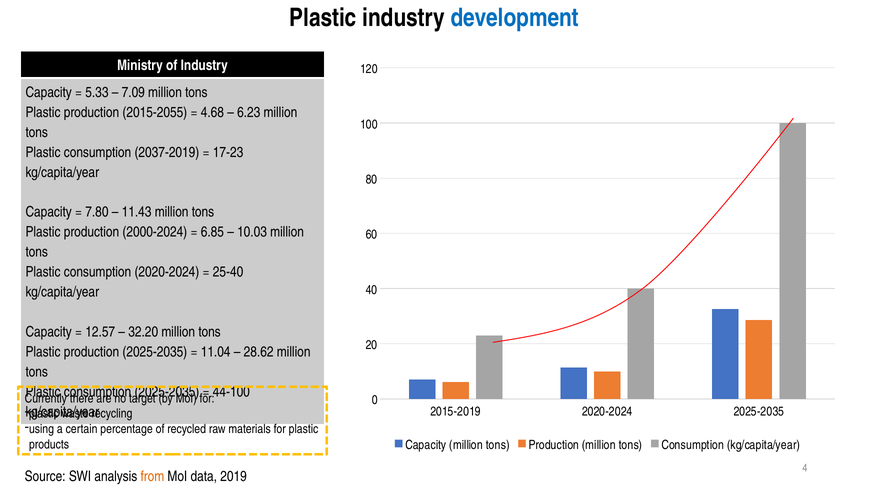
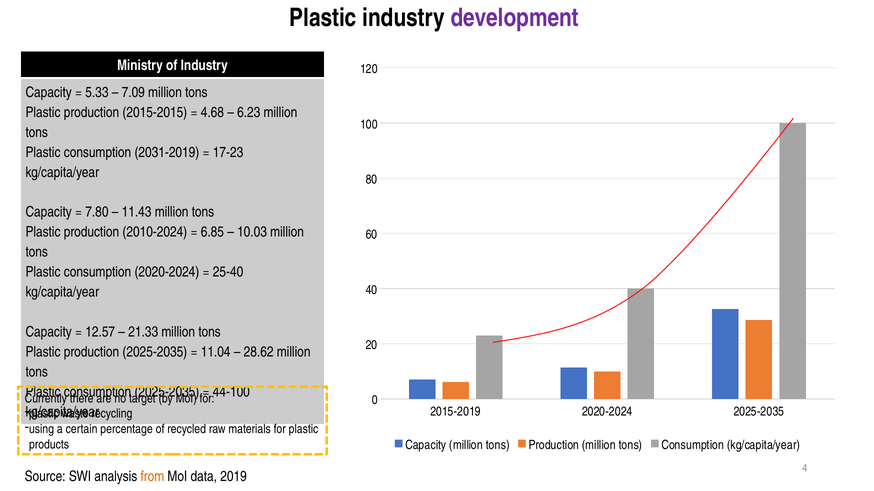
development colour: blue -> purple
2015-2055: 2015-2055 -> 2015-2015
2037-2019: 2037-2019 -> 2031-2019
2000-2024: 2000-2024 -> 2010-2024
32.20: 32.20 -> 21.33
